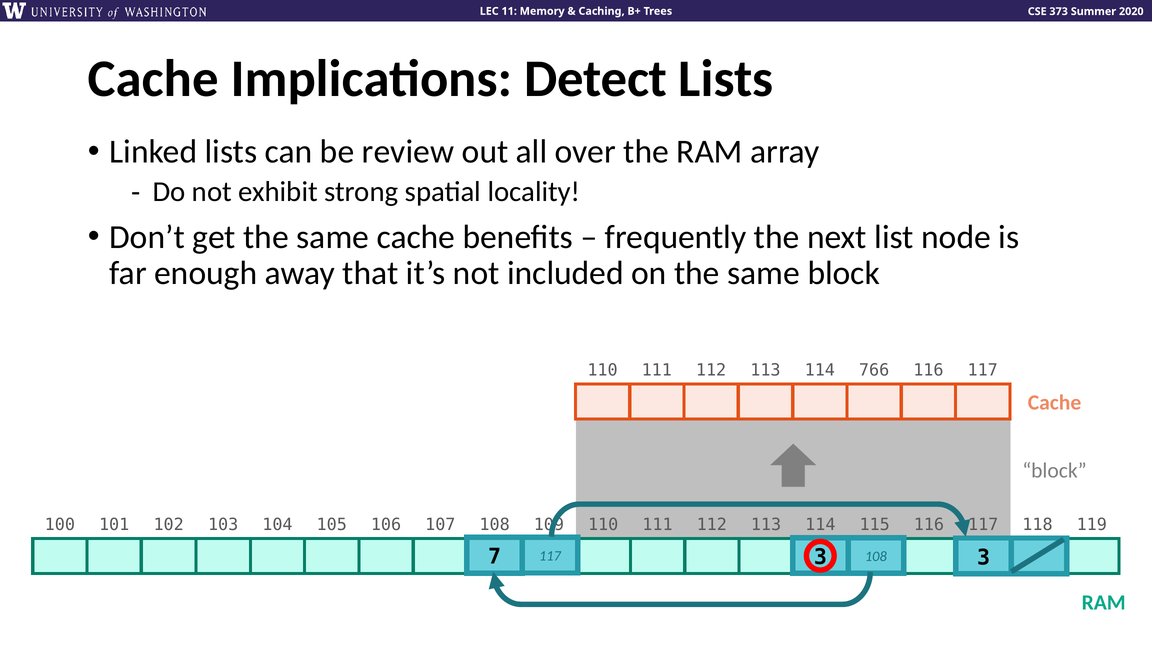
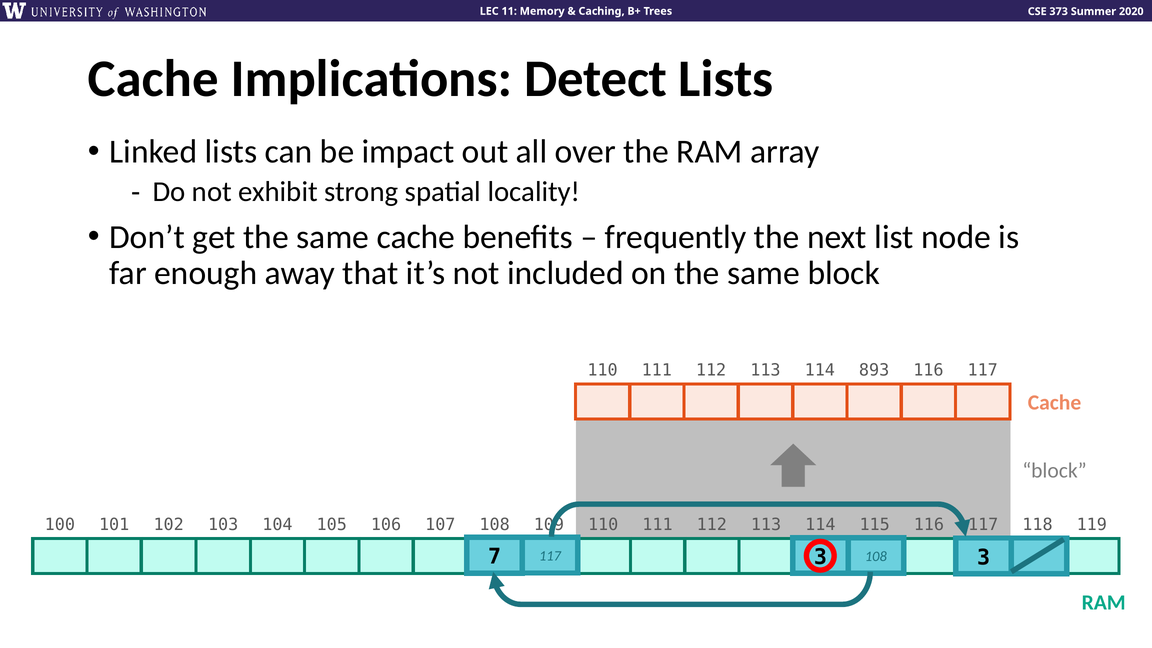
review: review -> impact
766: 766 -> 893
